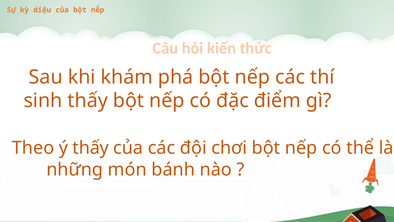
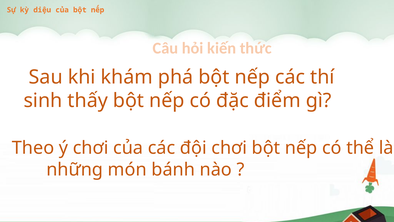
ý thấy: thấy -> chơi
